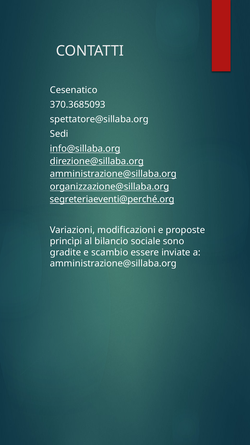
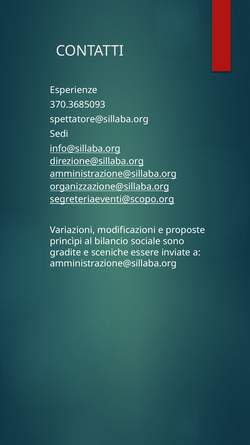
Cesenatico: Cesenatico -> Esperienze
segreteriaeventi@perché.org: segreteriaeventi@perché.org -> segreteriaeventi@scopo.org
scambio: scambio -> sceniche
